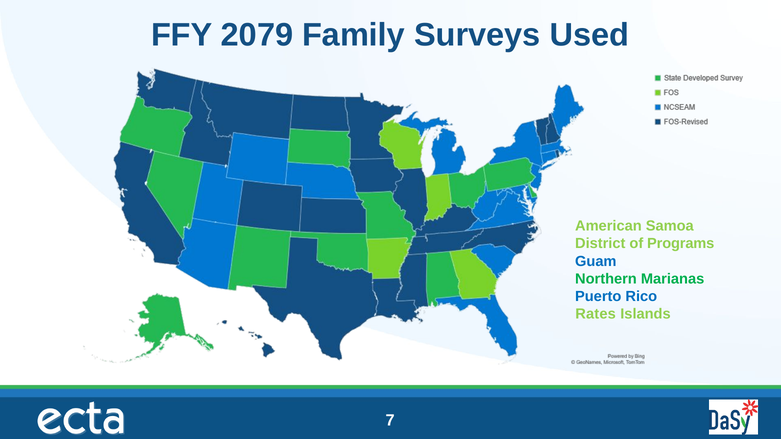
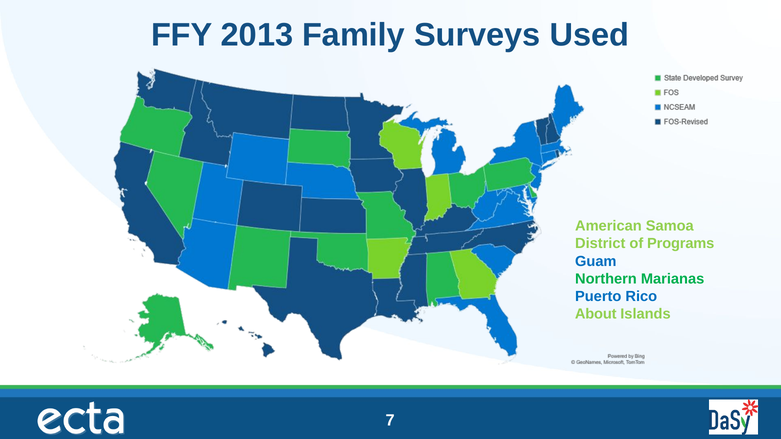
2079: 2079 -> 2013
Rates: Rates -> About
